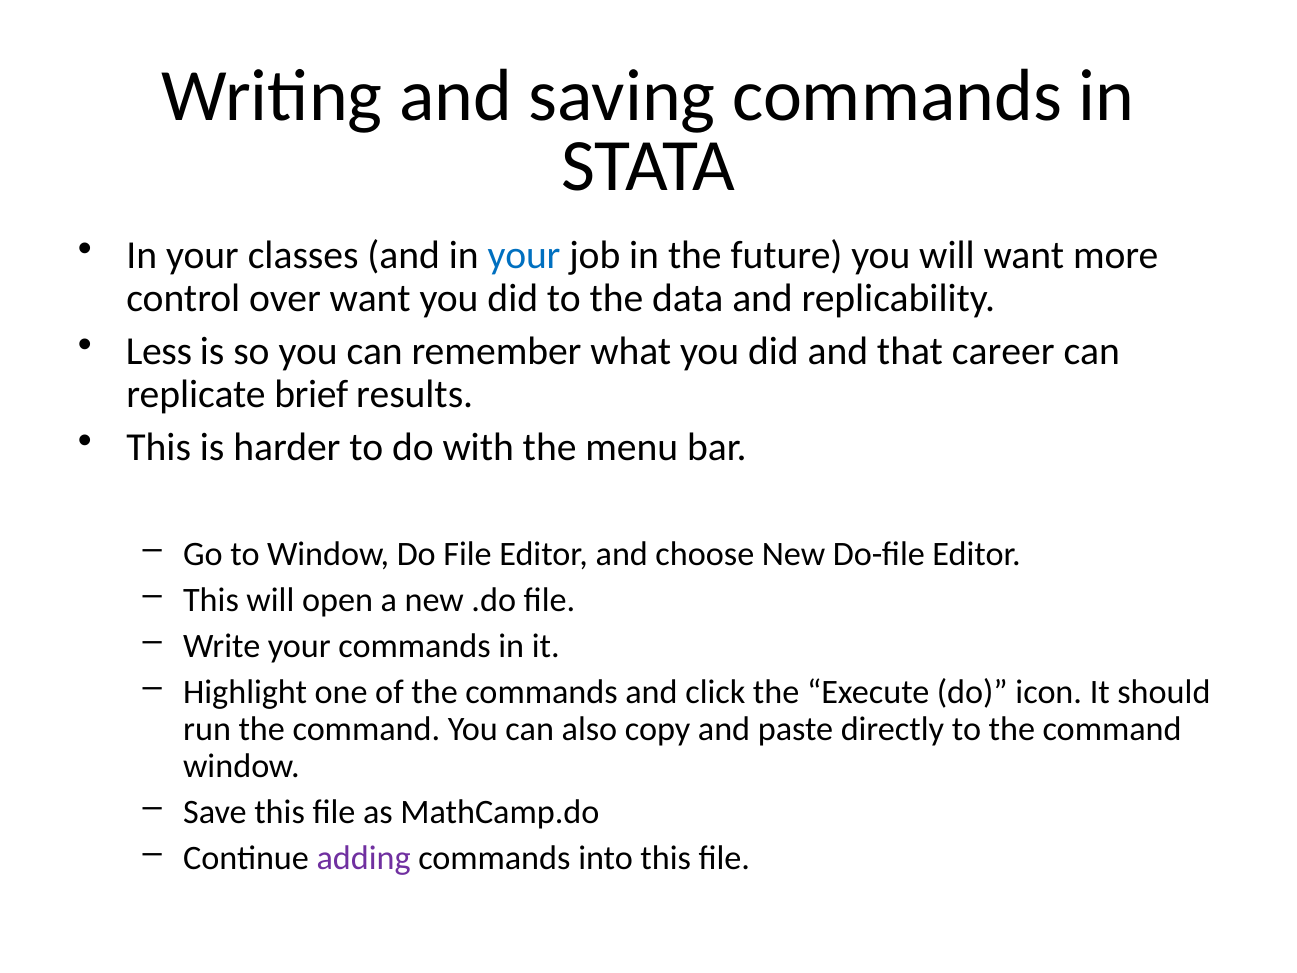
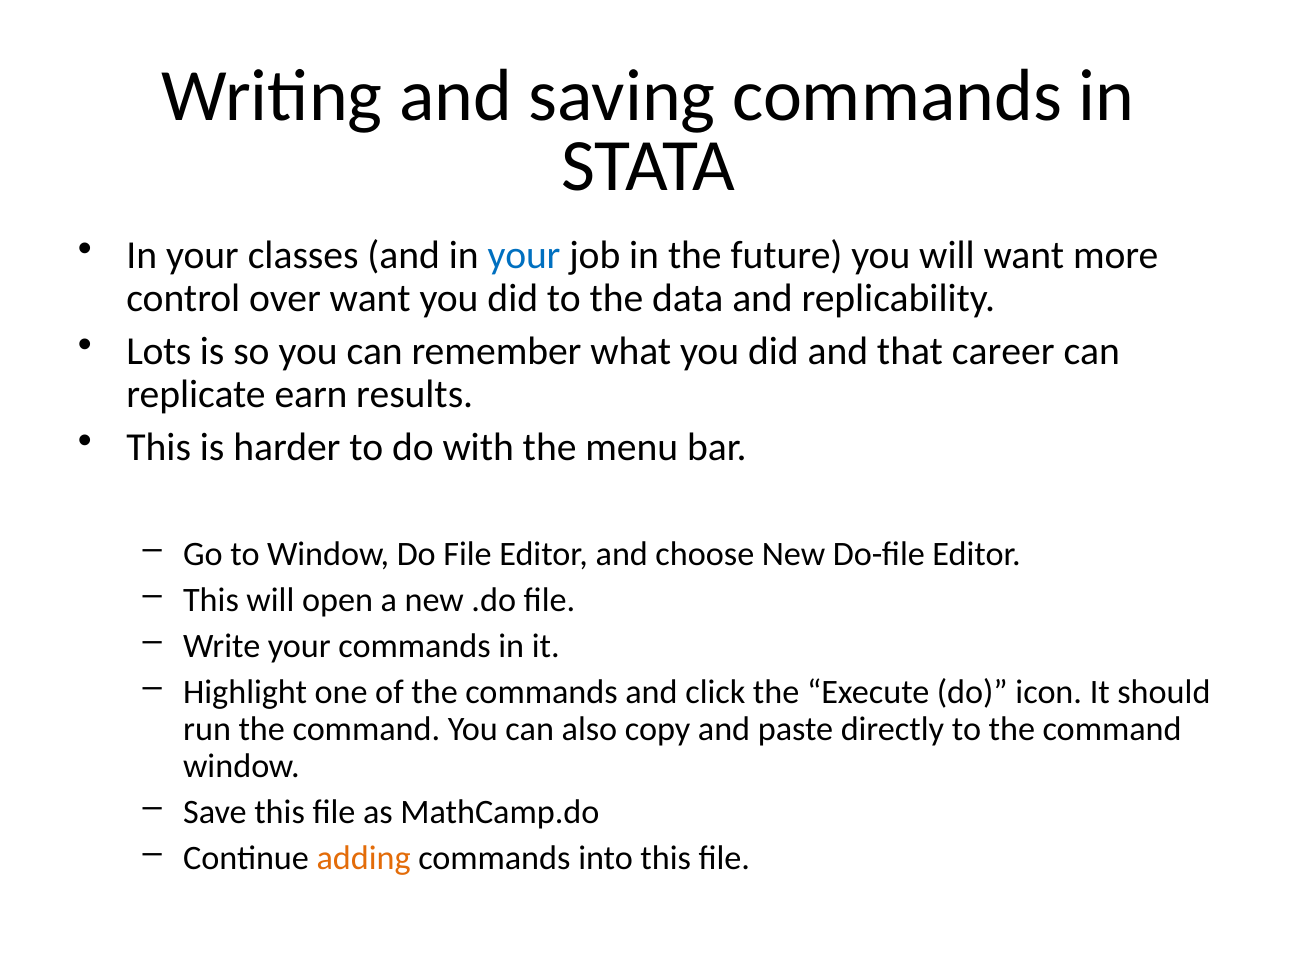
Less: Less -> Lots
brief: brief -> earn
adding colour: purple -> orange
